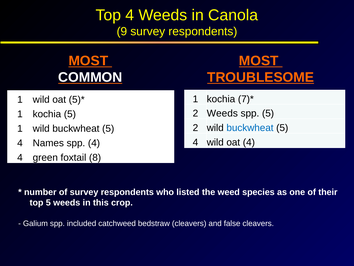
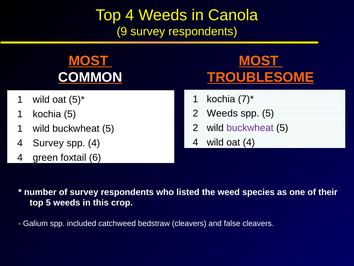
buckwheat at (250, 128) colour: blue -> purple
4 Names: Names -> Survey
8: 8 -> 6
